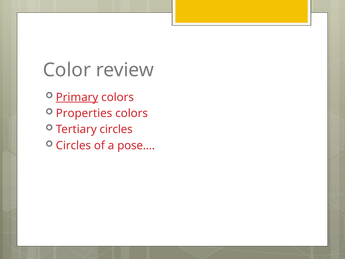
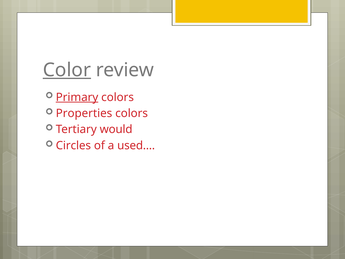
Color underline: none -> present
Tertiary circles: circles -> would
pose…: pose… -> used…
